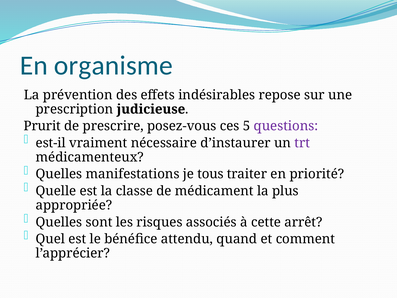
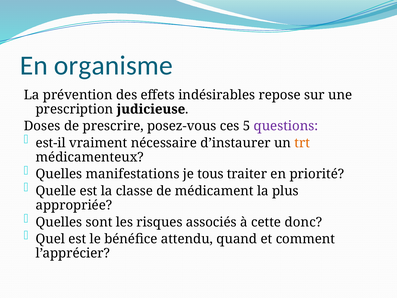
Prurit: Prurit -> Doses
trt colour: purple -> orange
arrêt: arrêt -> donc
